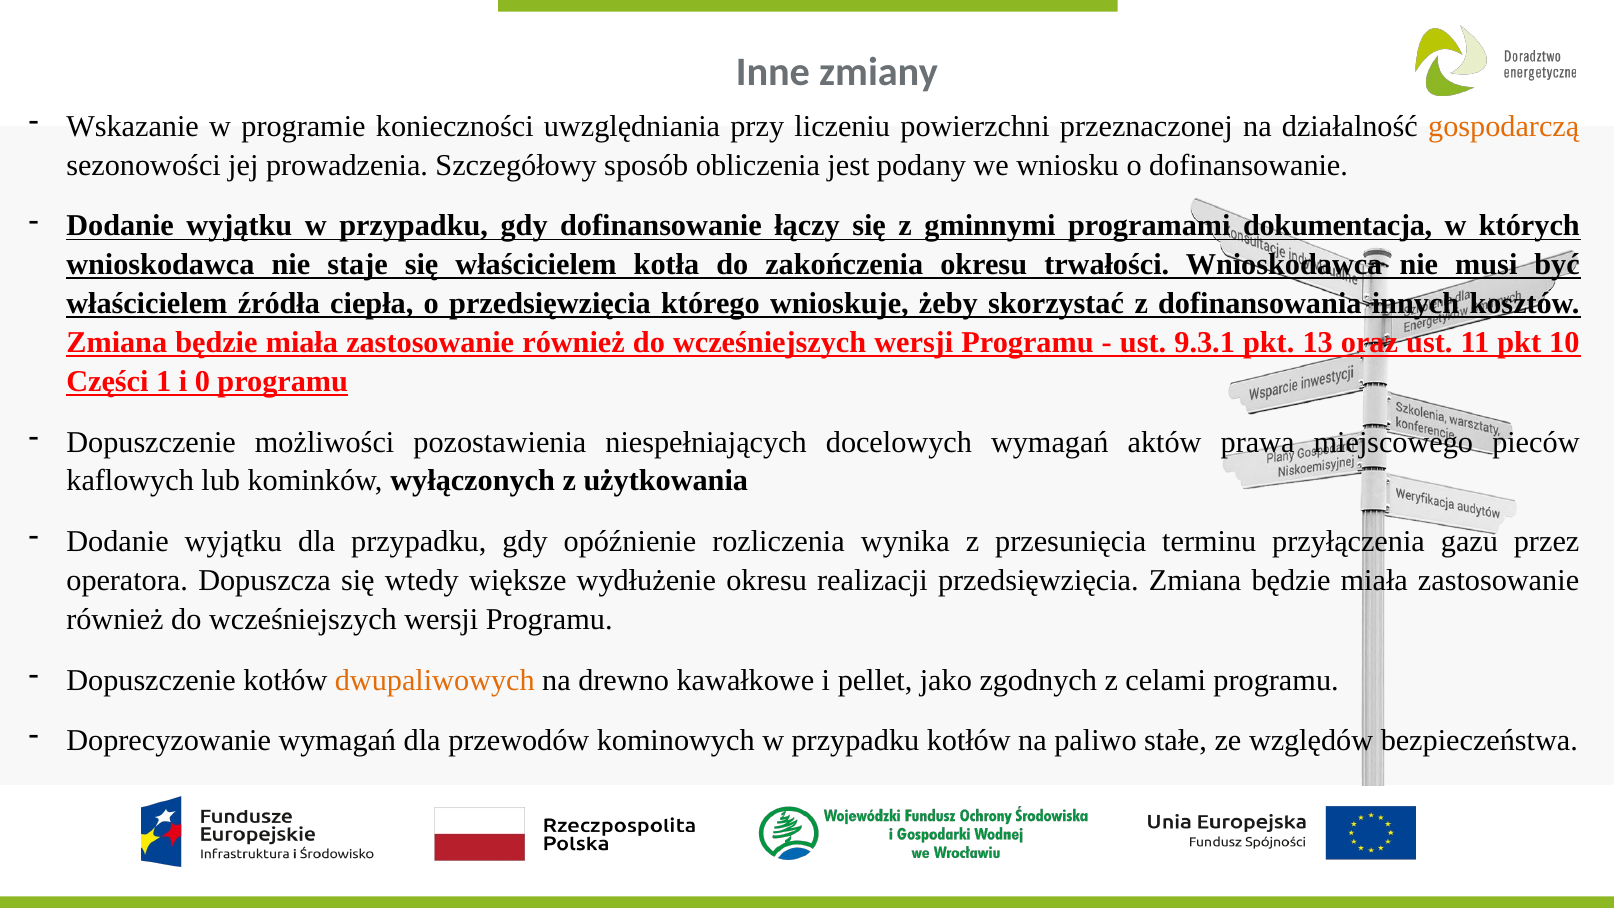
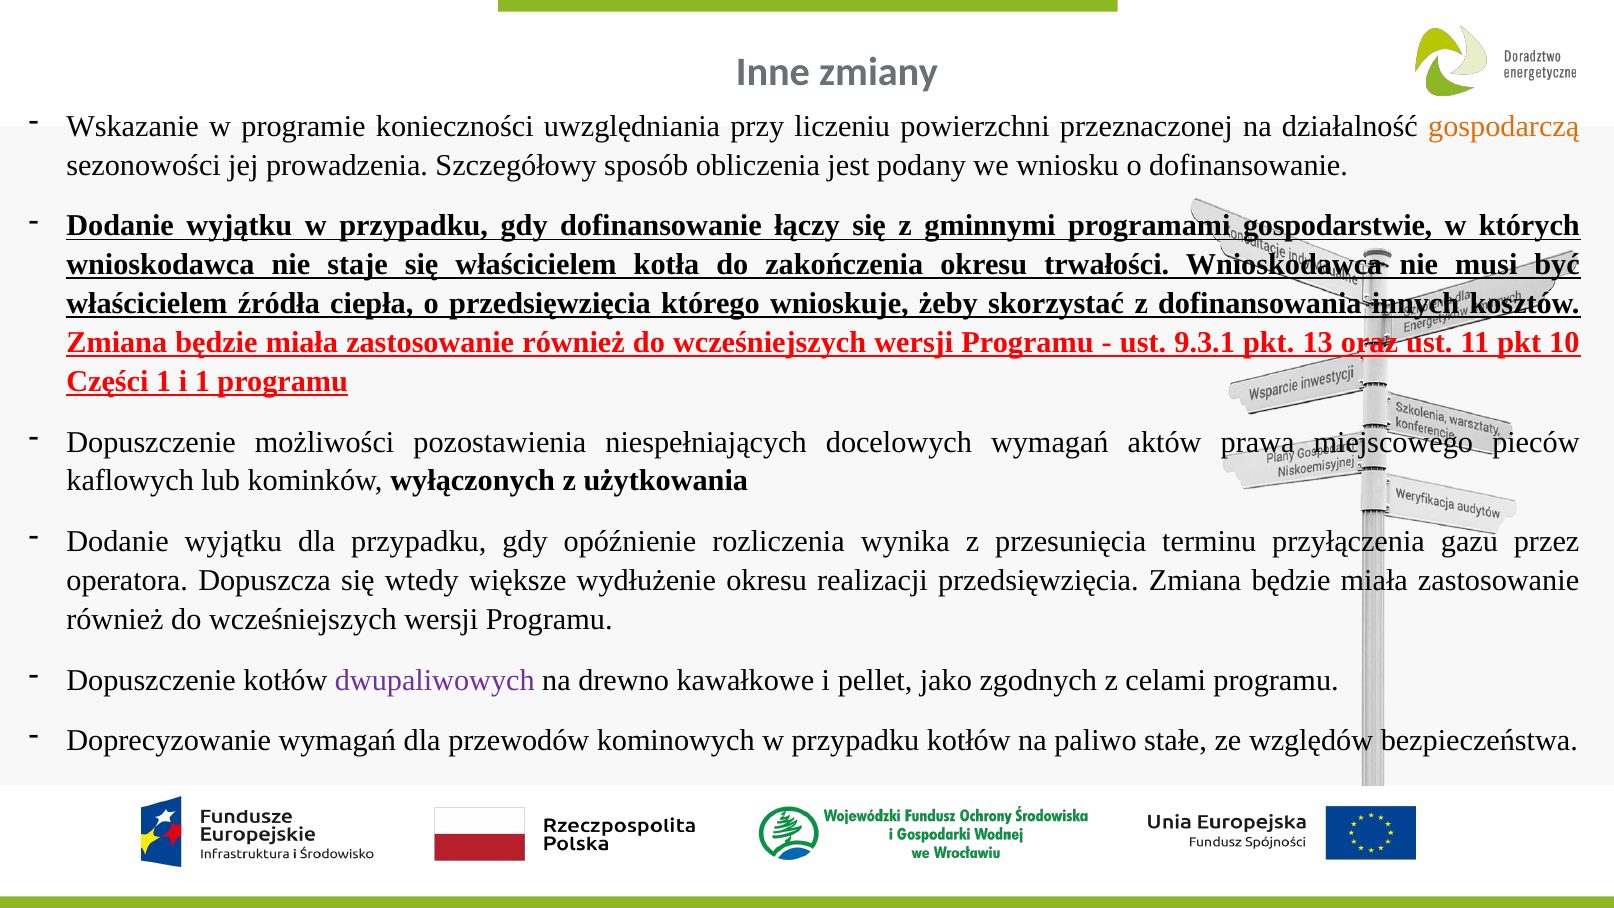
dokumentacja: dokumentacja -> gospodarstwie
i 0: 0 -> 1
dwupaliwowych colour: orange -> purple
